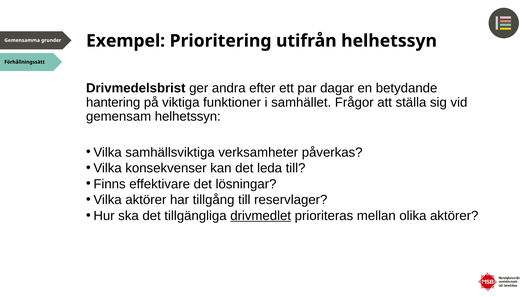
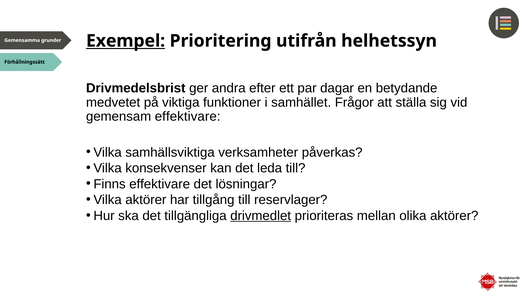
Exempel underline: none -> present
hantering: hantering -> medvetet
gemensam helhetssyn: helhetssyn -> effektivare
